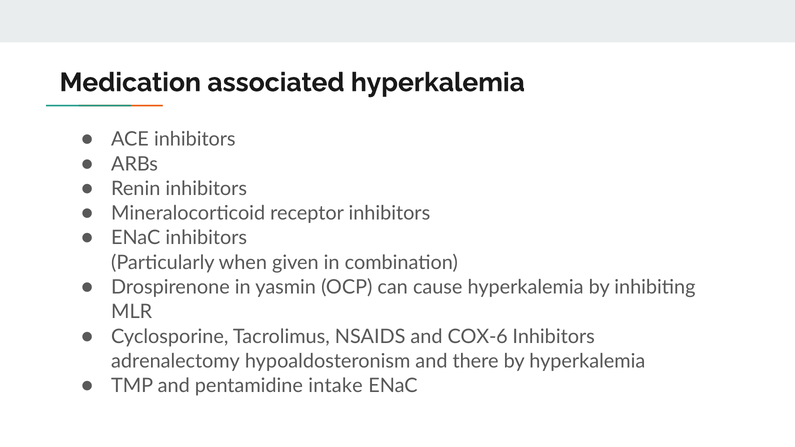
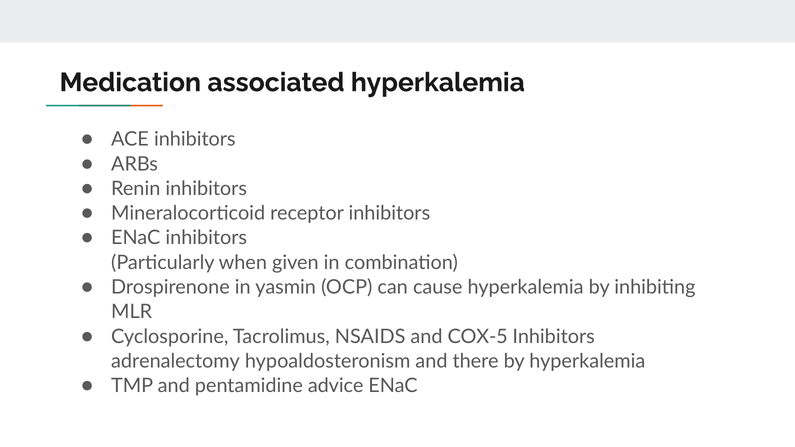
COX-6: COX-6 -> COX-5
intake: intake -> advice
